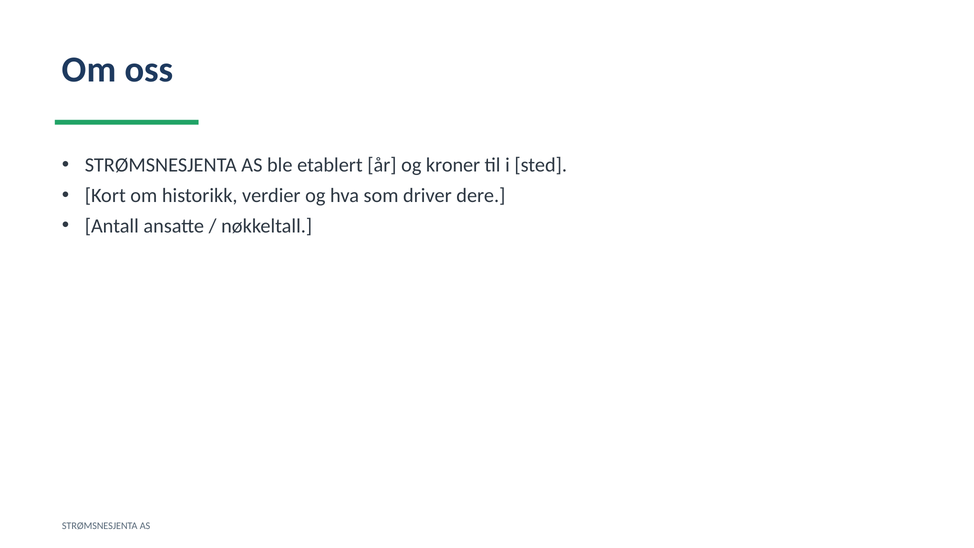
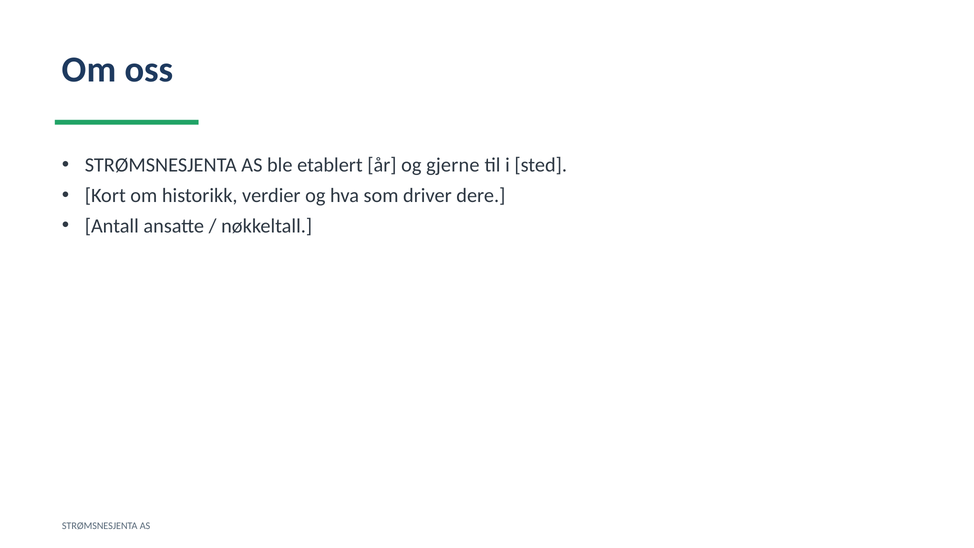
kroner: kroner -> gjerne
